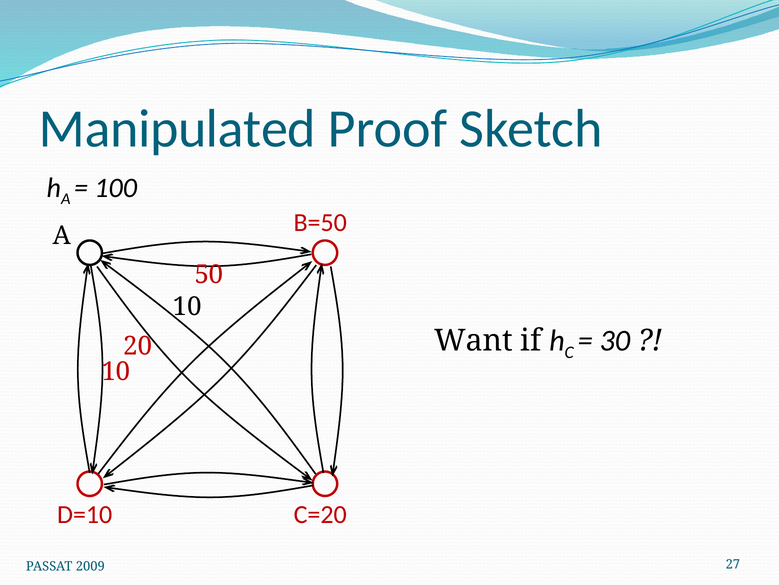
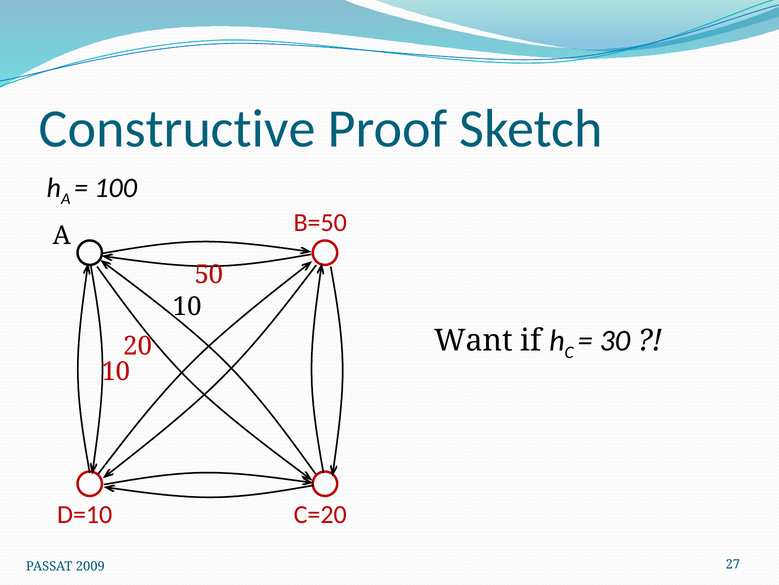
Manipulated: Manipulated -> Constructive
